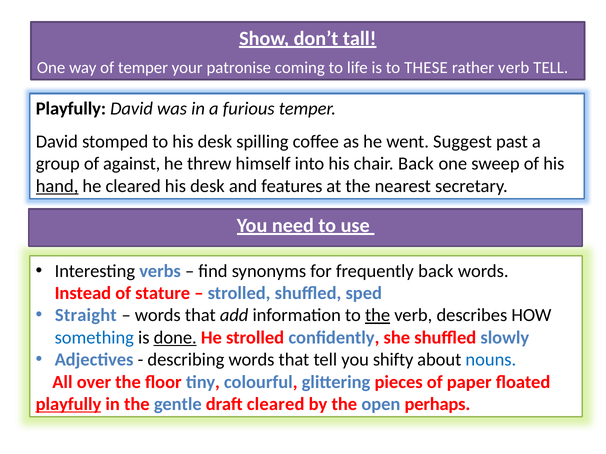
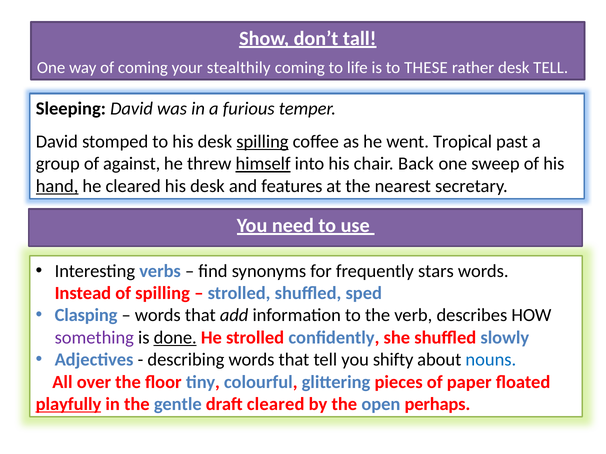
of temper: temper -> coming
patronise: patronise -> stealthily
rather verb: verb -> desk
Playfully at (71, 109): Playfully -> Sleeping
spilling at (262, 142) underline: none -> present
Suggest: Suggest -> Tropical
himself underline: none -> present
frequently back: back -> stars
of stature: stature -> spilling
Straight: Straight -> Clasping
the at (378, 316) underline: present -> none
something colour: blue -> purple
